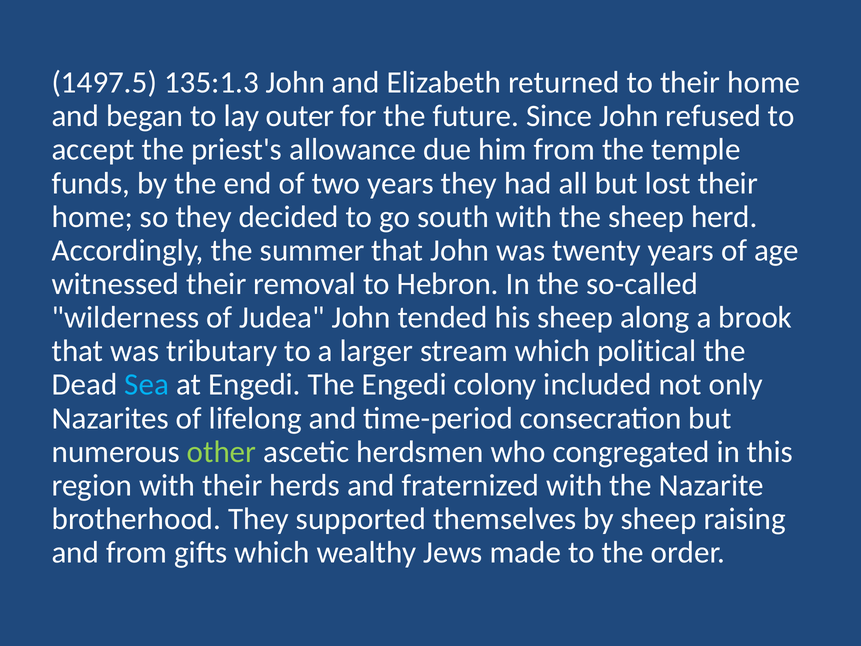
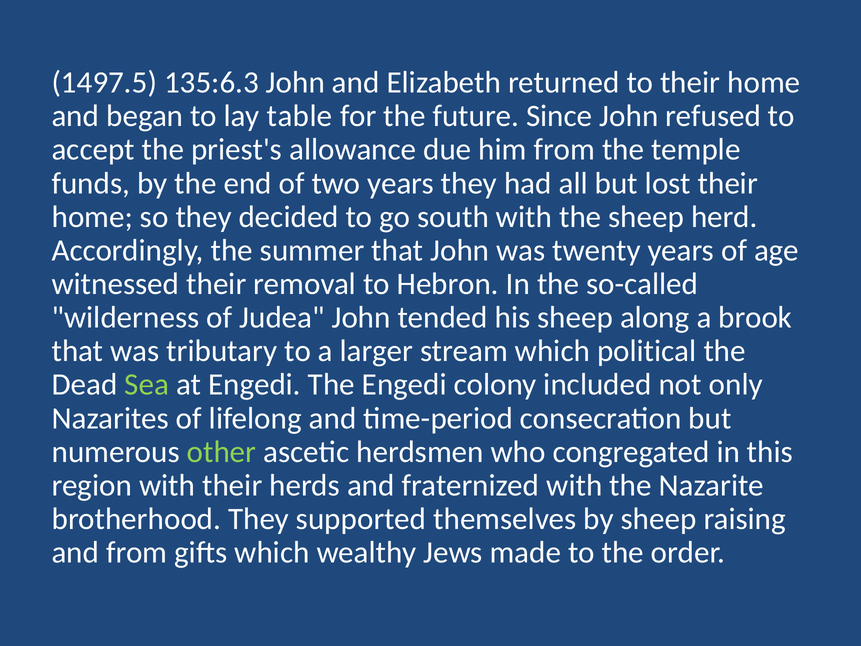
135:1.3: 135:1.3 -> 135:6.3
outer: outer -> table
Sea colour: light blue -> light green
